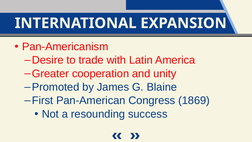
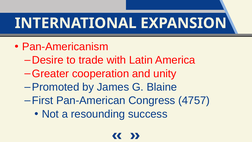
1869: 1869 -> 4757
